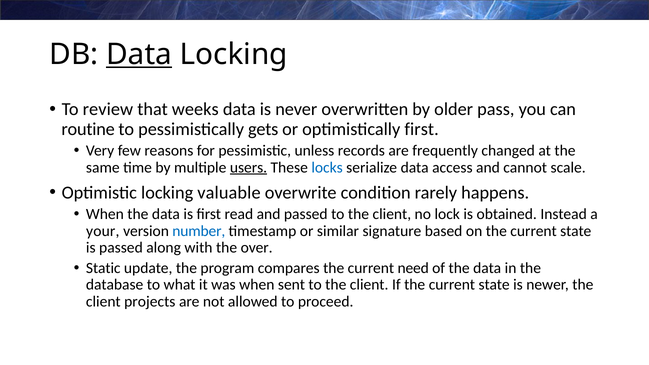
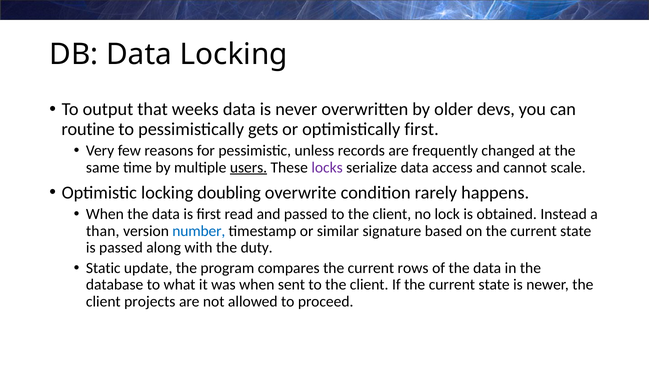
Data at (139, 55) underline: present -> none
review: review -> output
pass: pass -> devs
locks colour: blue -> purple
valuable: valuable -> doubling
your: your -> than
over: over -> duty
need: need -> rows
